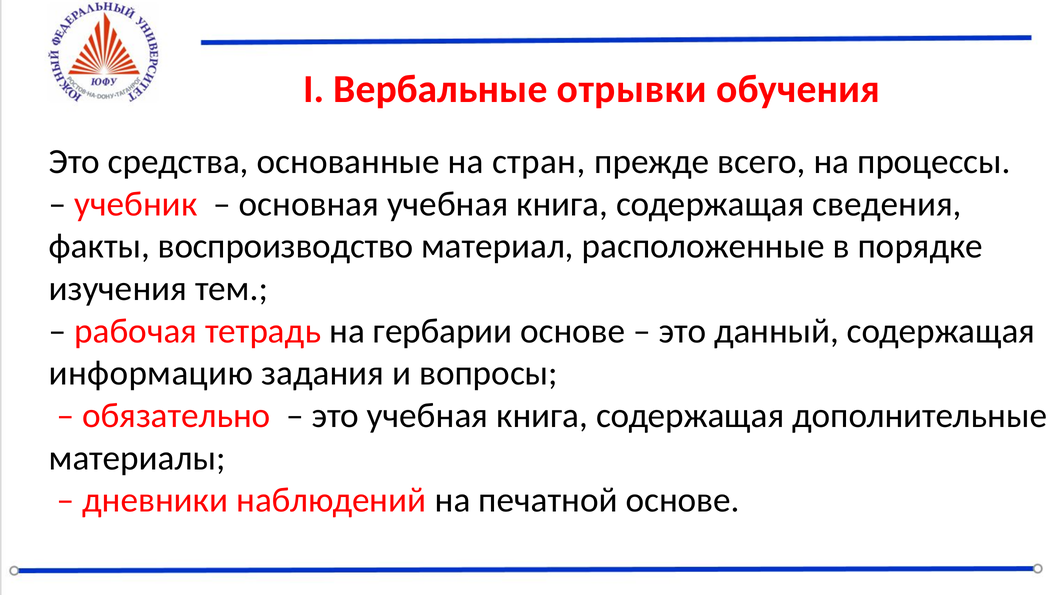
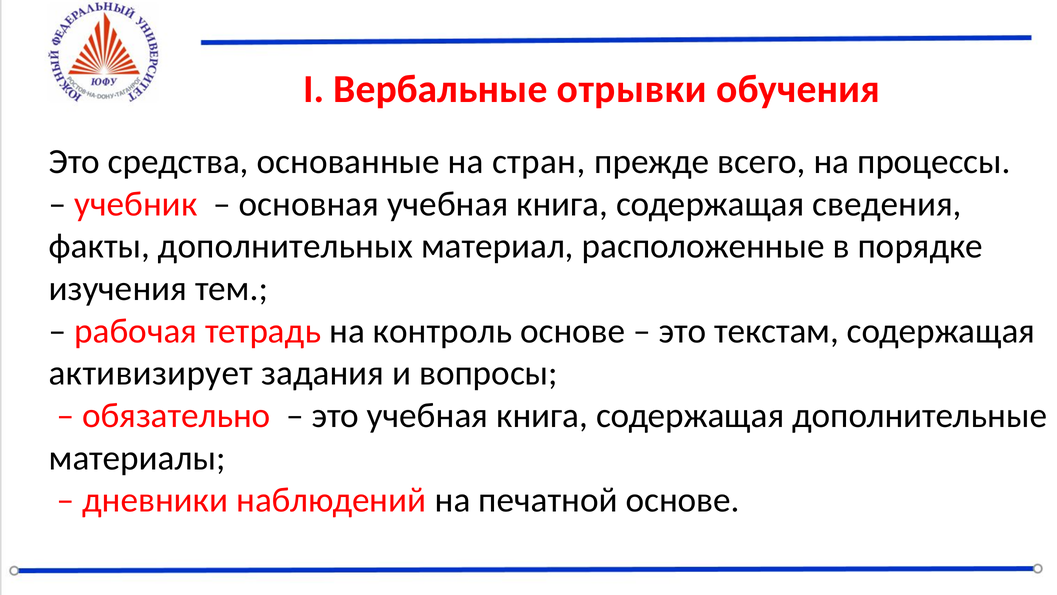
воспроизводство: воспроизводство -> дополнительных
гербарии: гербарии -> контроль
данный: данный -> текстам
информацию: информацию -> активизирует
